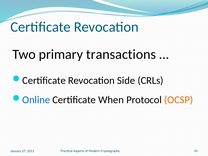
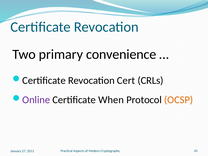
transactions: transactions -> convenience
Side: Side -> Cert
Online colour: blue -> purple
